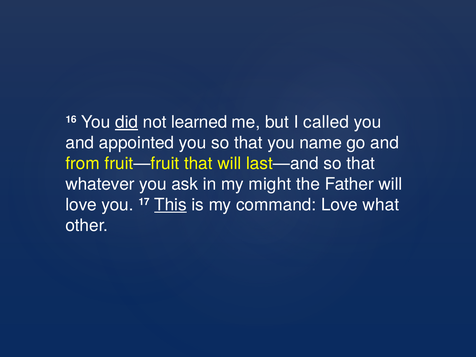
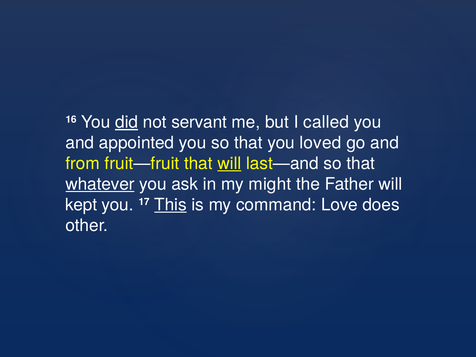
learned: learned -> servant
name: name -> loved
will at (229, 163) underline: none -> present
whatever underline: none -> present
love at (81, 205): love -> kept
what: what -> does
